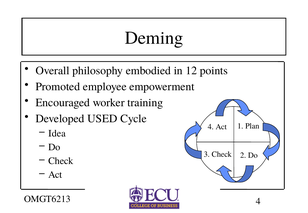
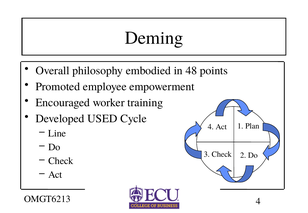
12: 12 -> 48
Idea: Idea -> Line
